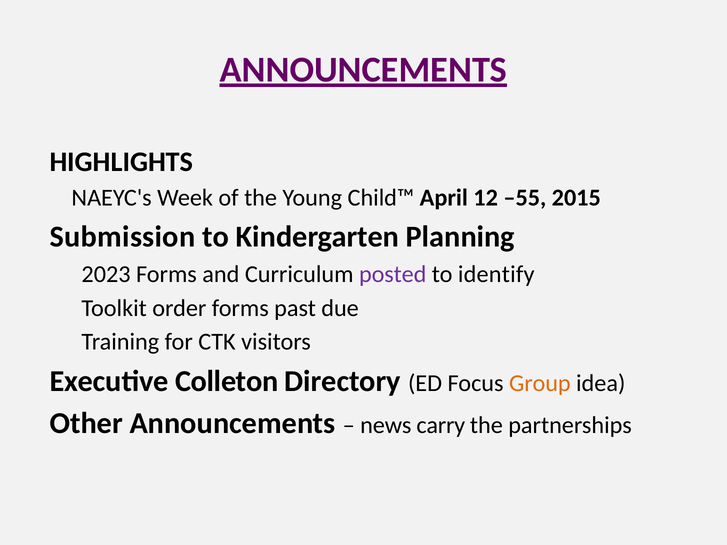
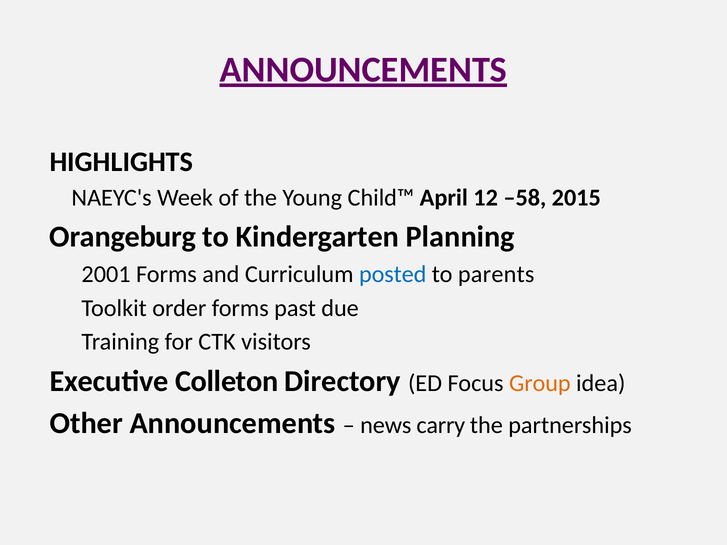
–55: –55 -> –58
Submission: Submission -> Orangeburg
2023: 2023 -> 2001
posted colour: purple -> blue
identify: identify -> parents
